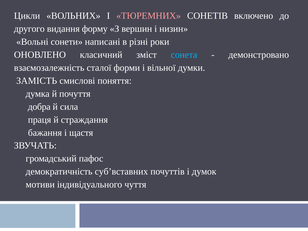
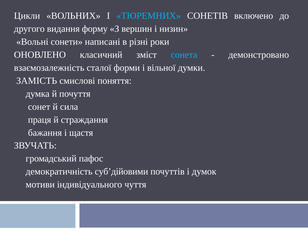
ТЮРЕМНИХ colour: pink -> light blue
добра: добра -> сонет
суб’вставних: суб’вставних -> суб’дійовими
